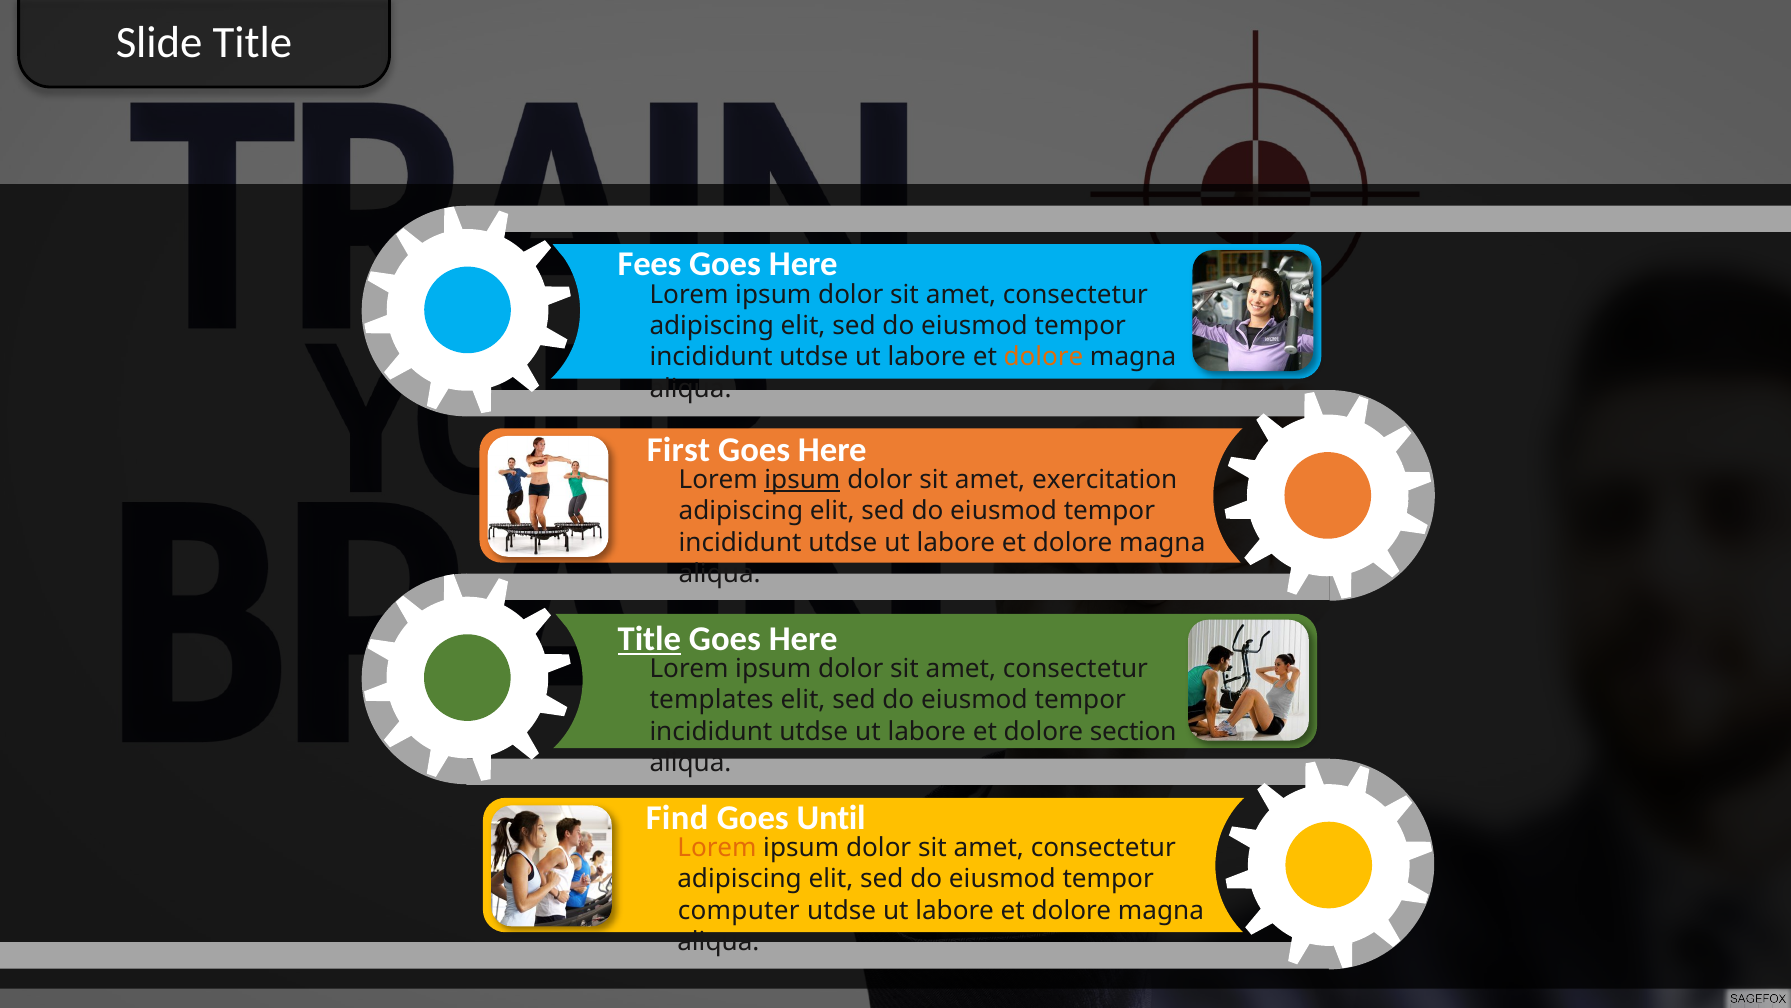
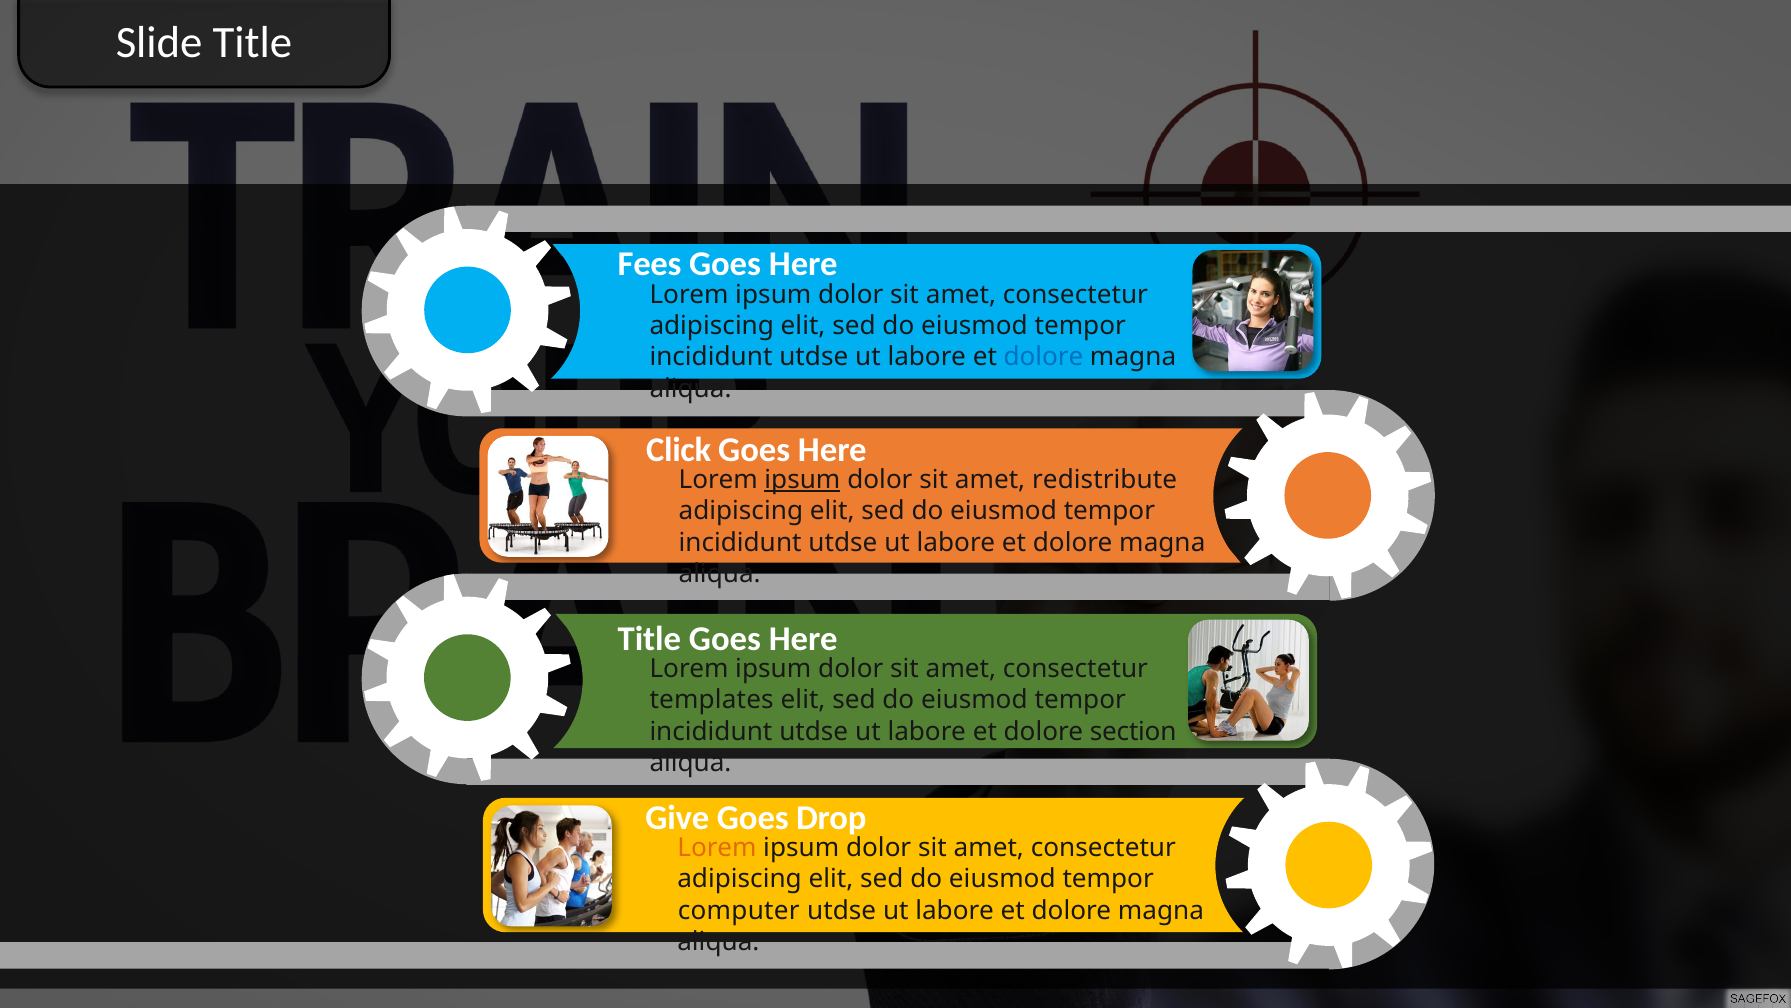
dolore at (1044, 357) colour: orange -> blue
First: First -> Click
exercitation: exercitation -> redistribute
Title at (649, 638) underline: present -> none
Find: Find -> Give
Until: Until -> Drop
